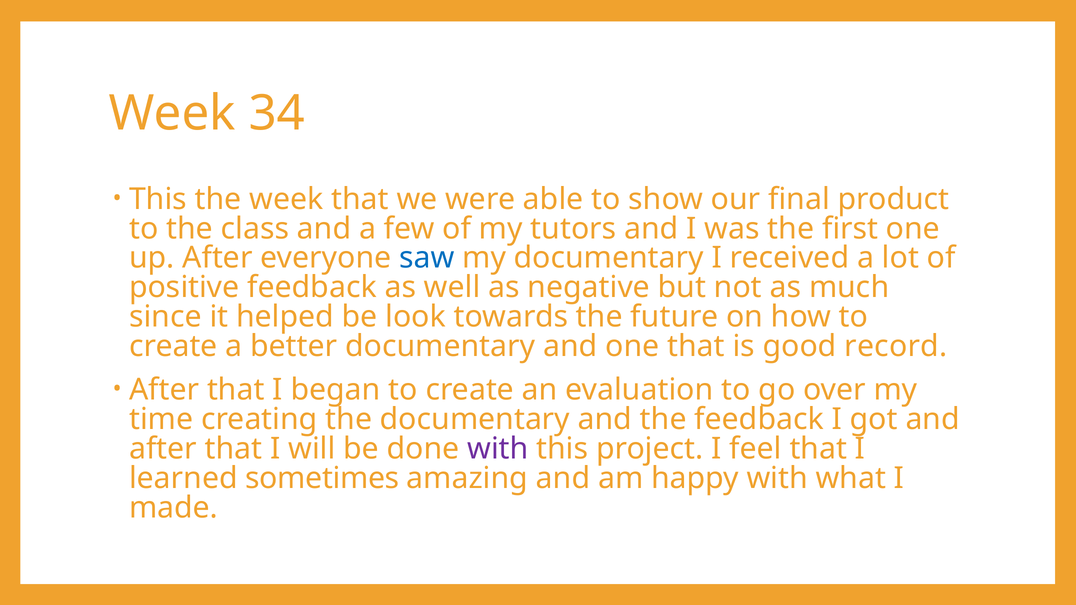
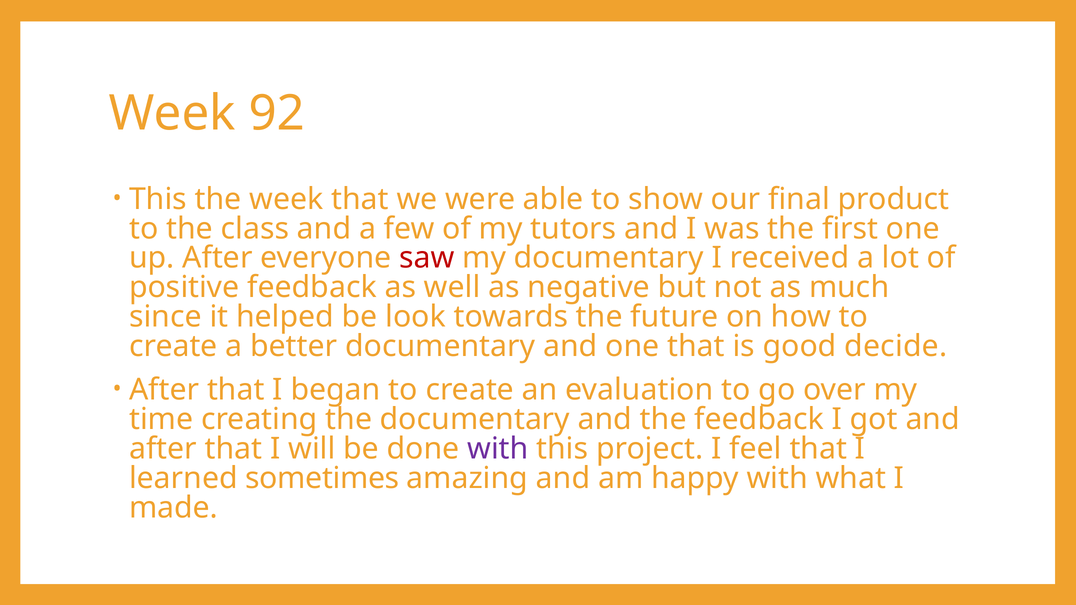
34: 34 -> 92
saw colour: blue -> red
record: record -> decide
